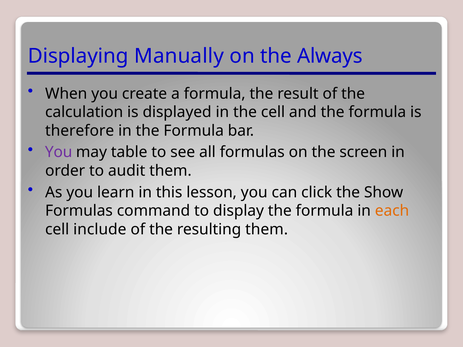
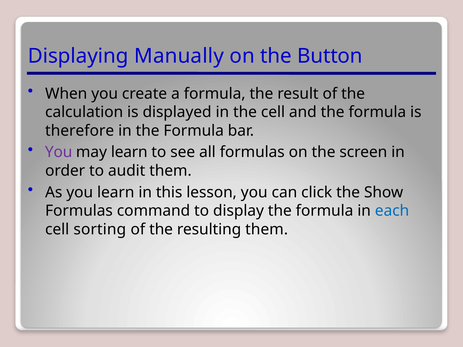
Always: Always -> Button
may table: table -> learn
each colour: orange -> blue
include: include -> sorting
